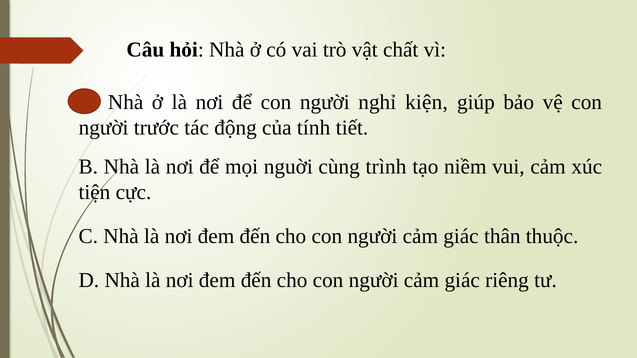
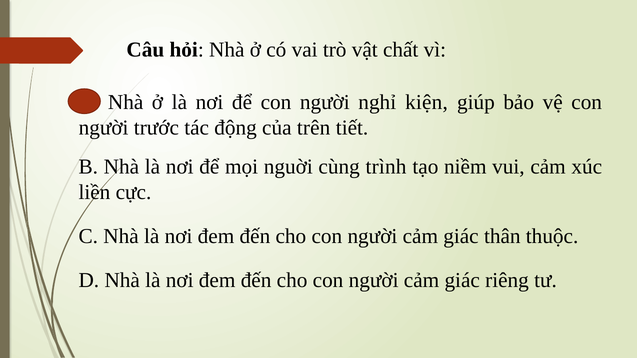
tính: tính -> trên
tiện: tiện -> liền
